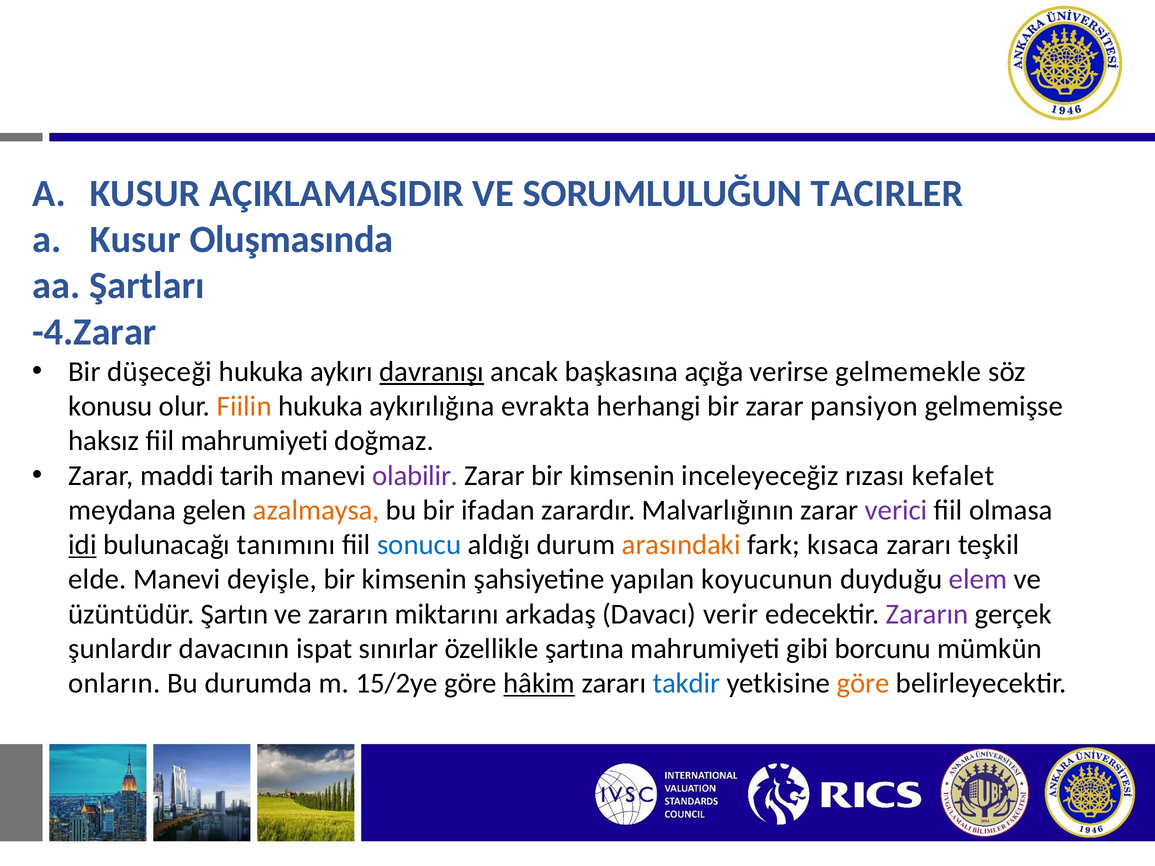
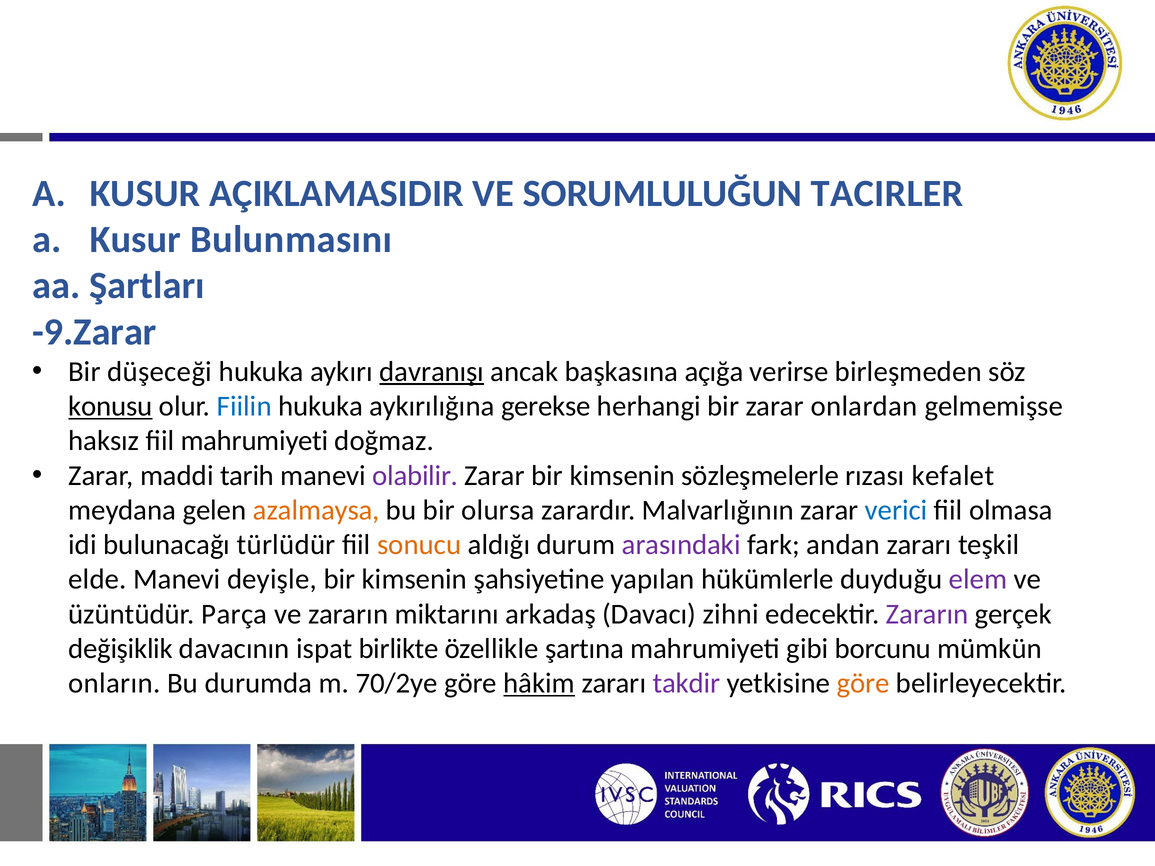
Oluşmasında: Oluşmasında -> Bulunmasını
-4.Zarar: -4.Zarar -> -9.Zarar
gelmemekle: gelmemekle -> birleşmeden
konusu underline: none -> present
Fiilin colour: orange -> blue
evrakta: evrakta -> gerekse
pansiyon: pansiyon -> onlardan
inceleyeceğiz: inceleyeceğiz -> sözleşmelerle
ifadan: ifadan -> olursa
verici colour: purple -> blue
idi underline: present -> none
tanımını: tanımını -> türlüdür
sonucu colour: blue -> orange
arasındaki colour: orange -> purple
kısaca: kısaca -> andan
koyucunun: koyucunun -> hükümlerle
Şartın: Şartın -> Parça
verir: verir -> zihni
şunlardır: şunlardır -> değişiklik
sınırlar: sınırlar -> birlikte
15/2ye: 15/2ye -> 70/2ye
takdir colour: blue -> purple
